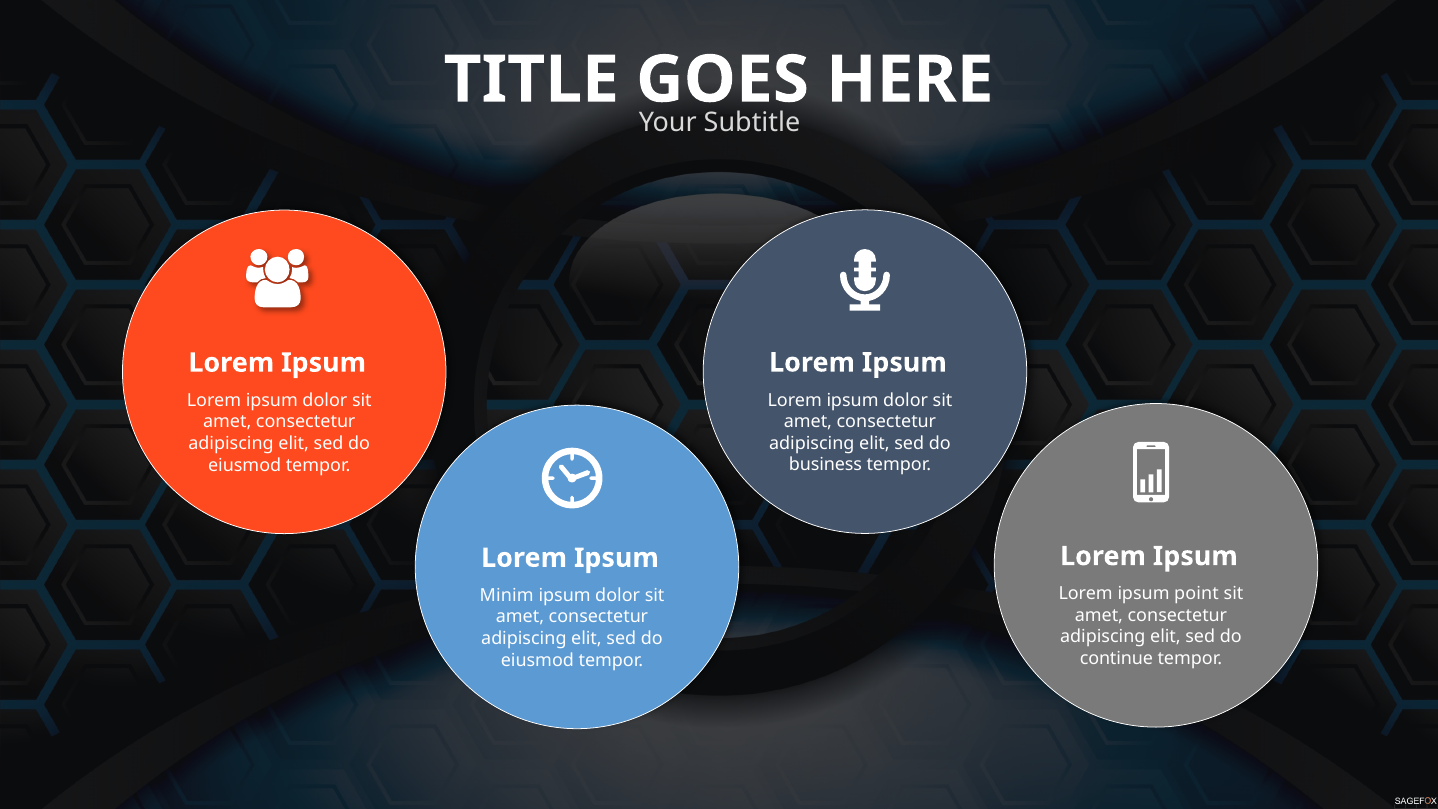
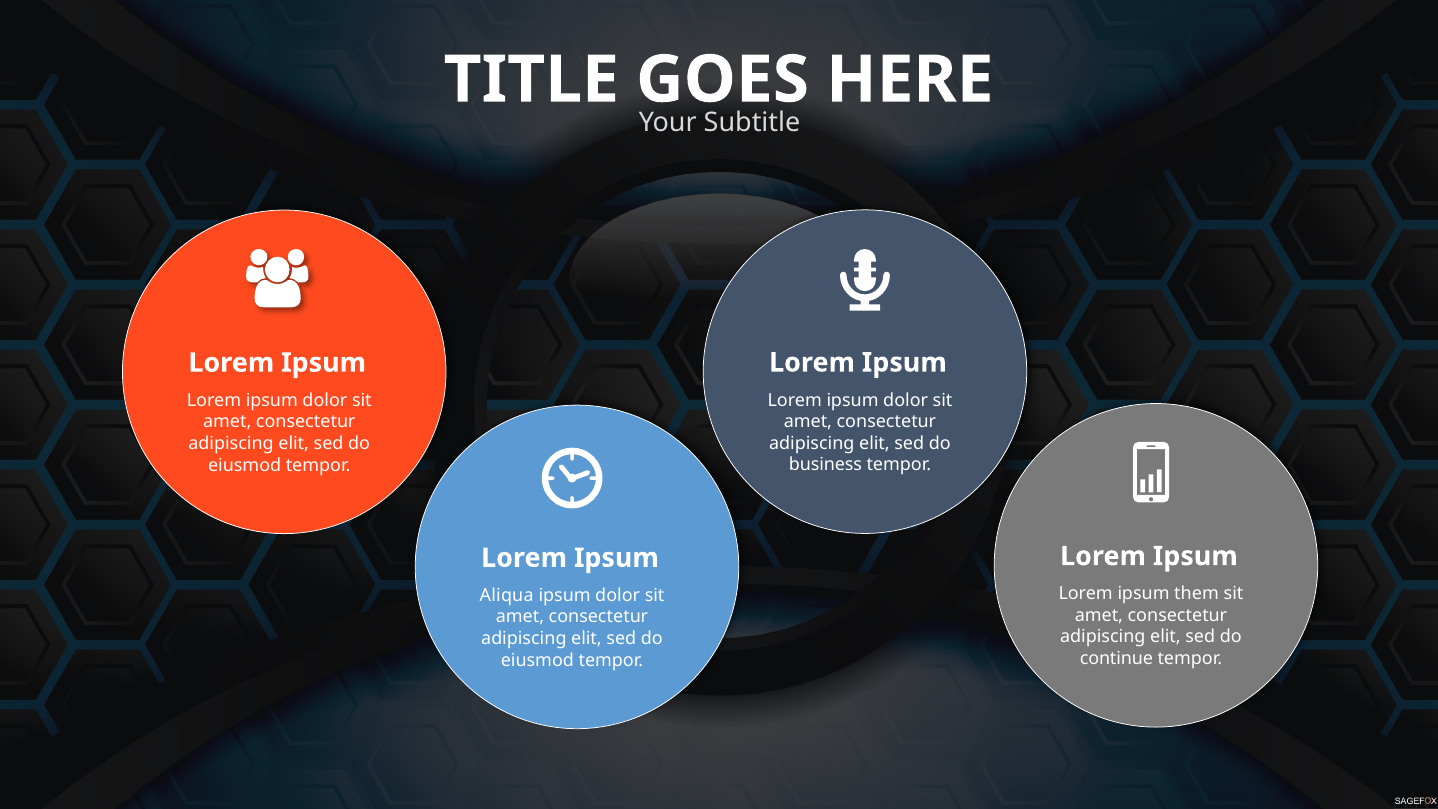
point: point -> them
Minim: Minim -> Aliqua
